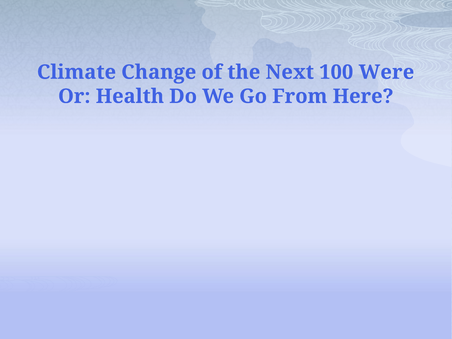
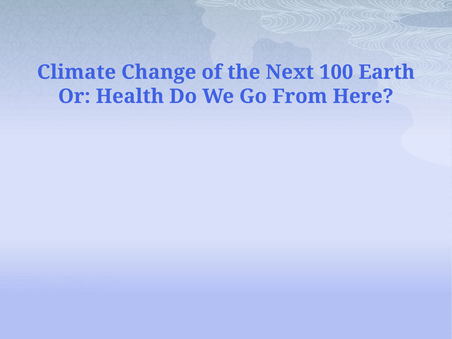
Were: Were -> Earth
